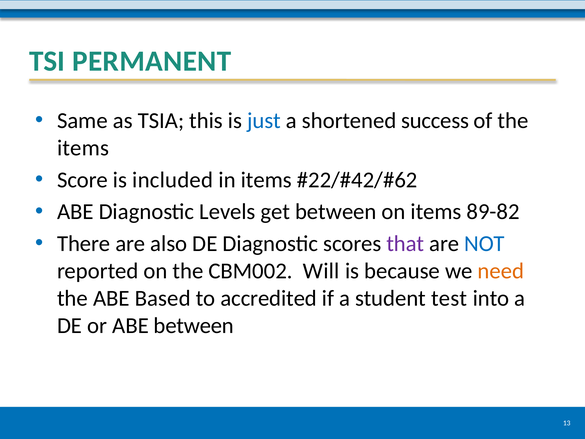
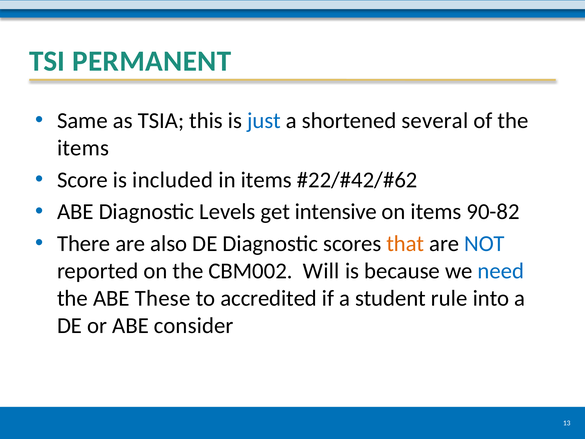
success: success -> several
get between: between -> intensive
89-82: 89-82 -> 90-82
that colour: purple -> orange
need colour: orange -> blue
Based: Based -> These
test: test -> rule
ABE between: between -> consider
